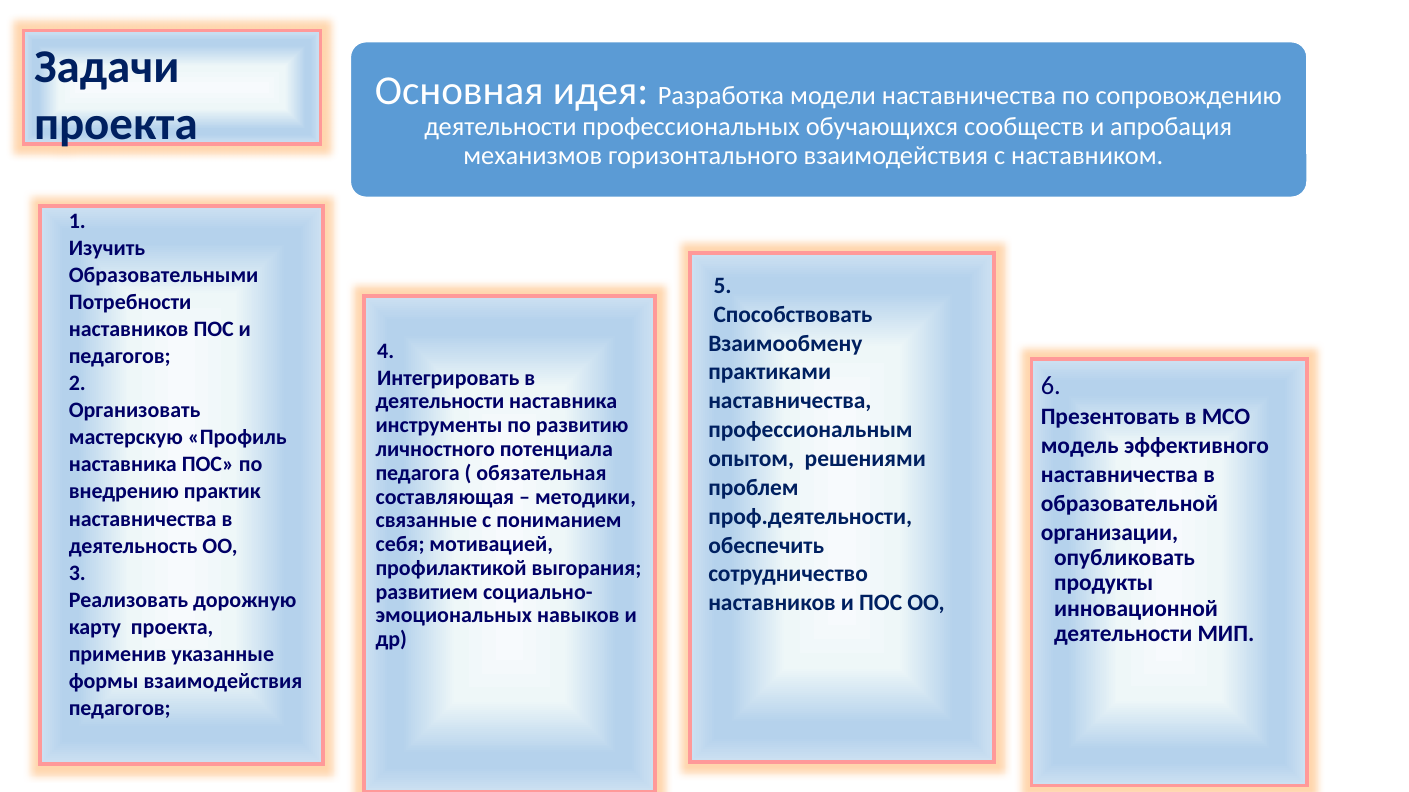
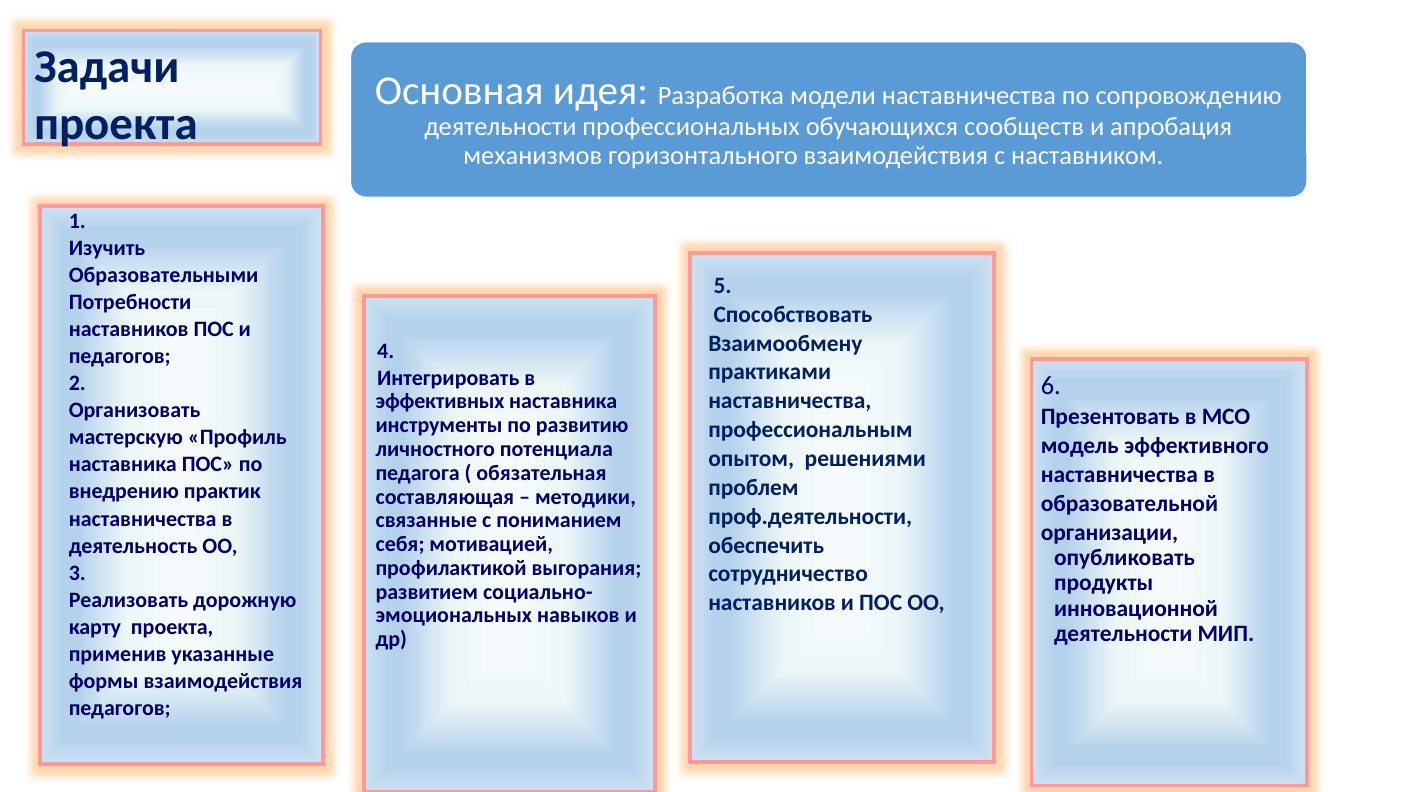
деятельности at (440, 402): деятельности -> эффективных
